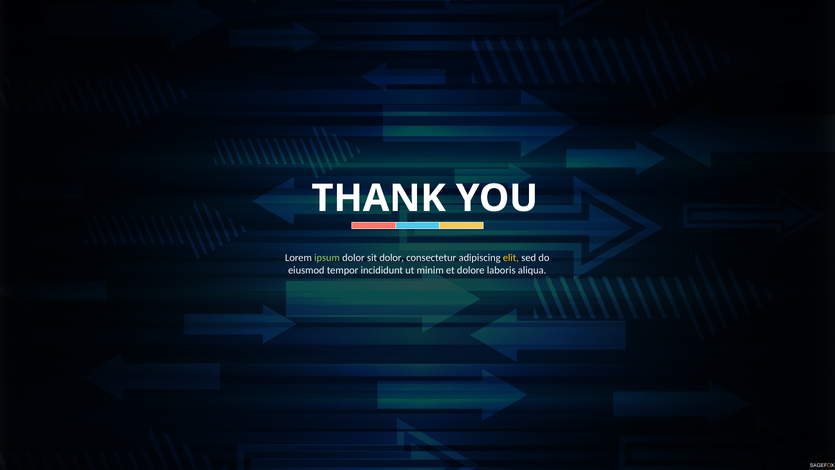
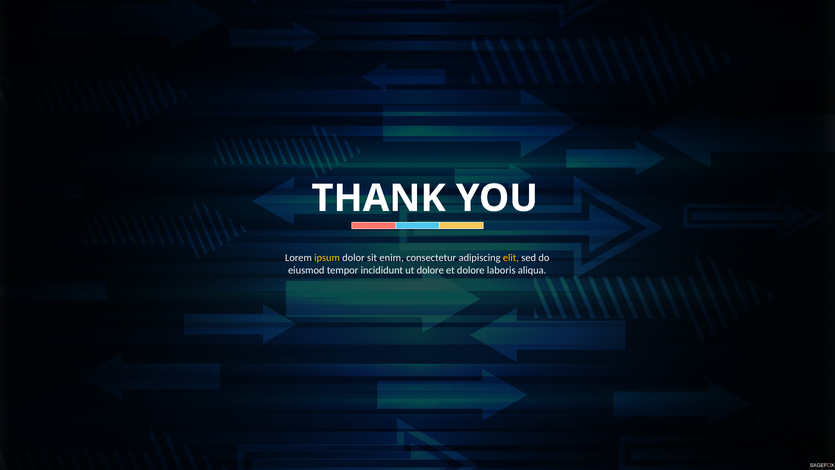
ipsum colour: light green -> yellow
sit dolor: dolor -> enim
ut minim: minim -> dolore
